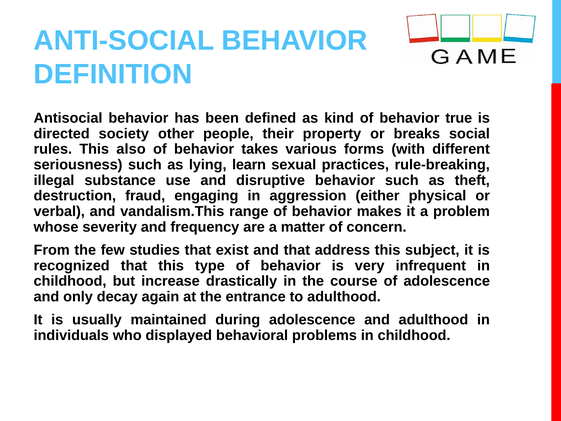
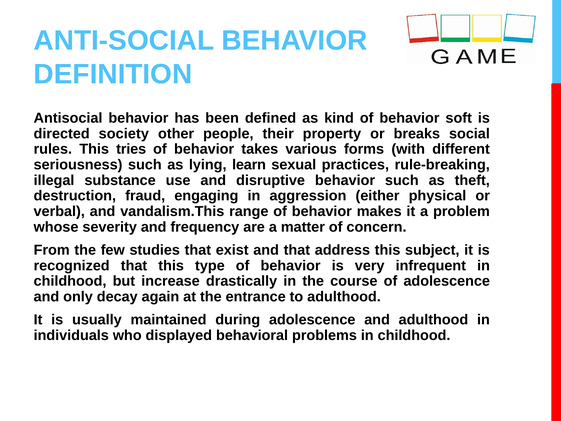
true: true -> soft
also: also -> tries
